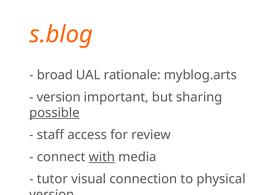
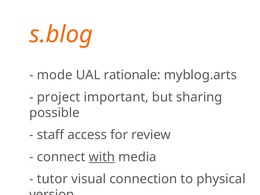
broad: broad -> mode
version at (59, 97): version -> project
possible underline: present -> none
